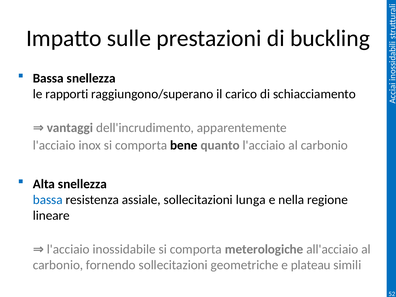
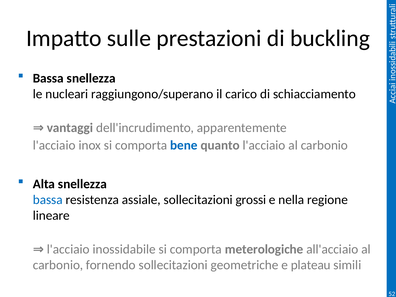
rapporti: rapporti -> nucleari
bene colour: black -> blue
lunga: lunga -> grossi
